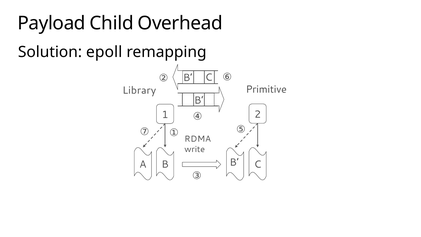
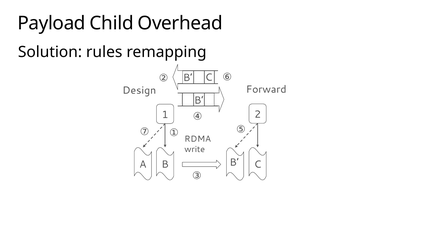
epoll: epoll -> rules
Primitive: Primitive -> Forward
Library: Library -> Design
